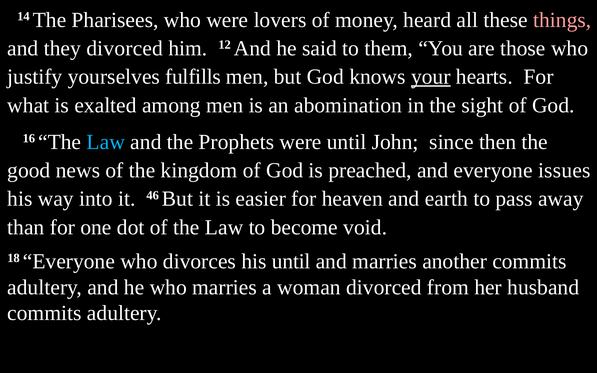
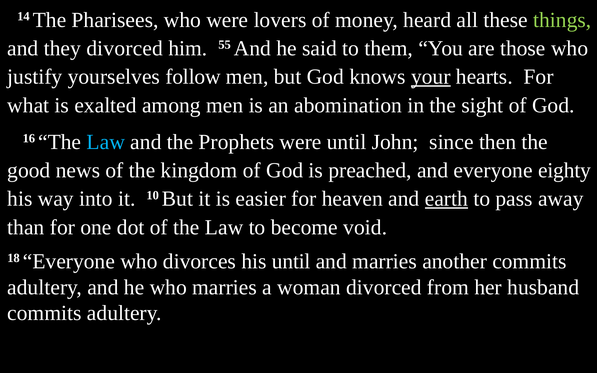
things colour: pink -> light green
12: 12 -> 55
fulfills: fulfills -> follow
issues: issues -> eighty
46: 46 -> 10
earth underline: none -> present
